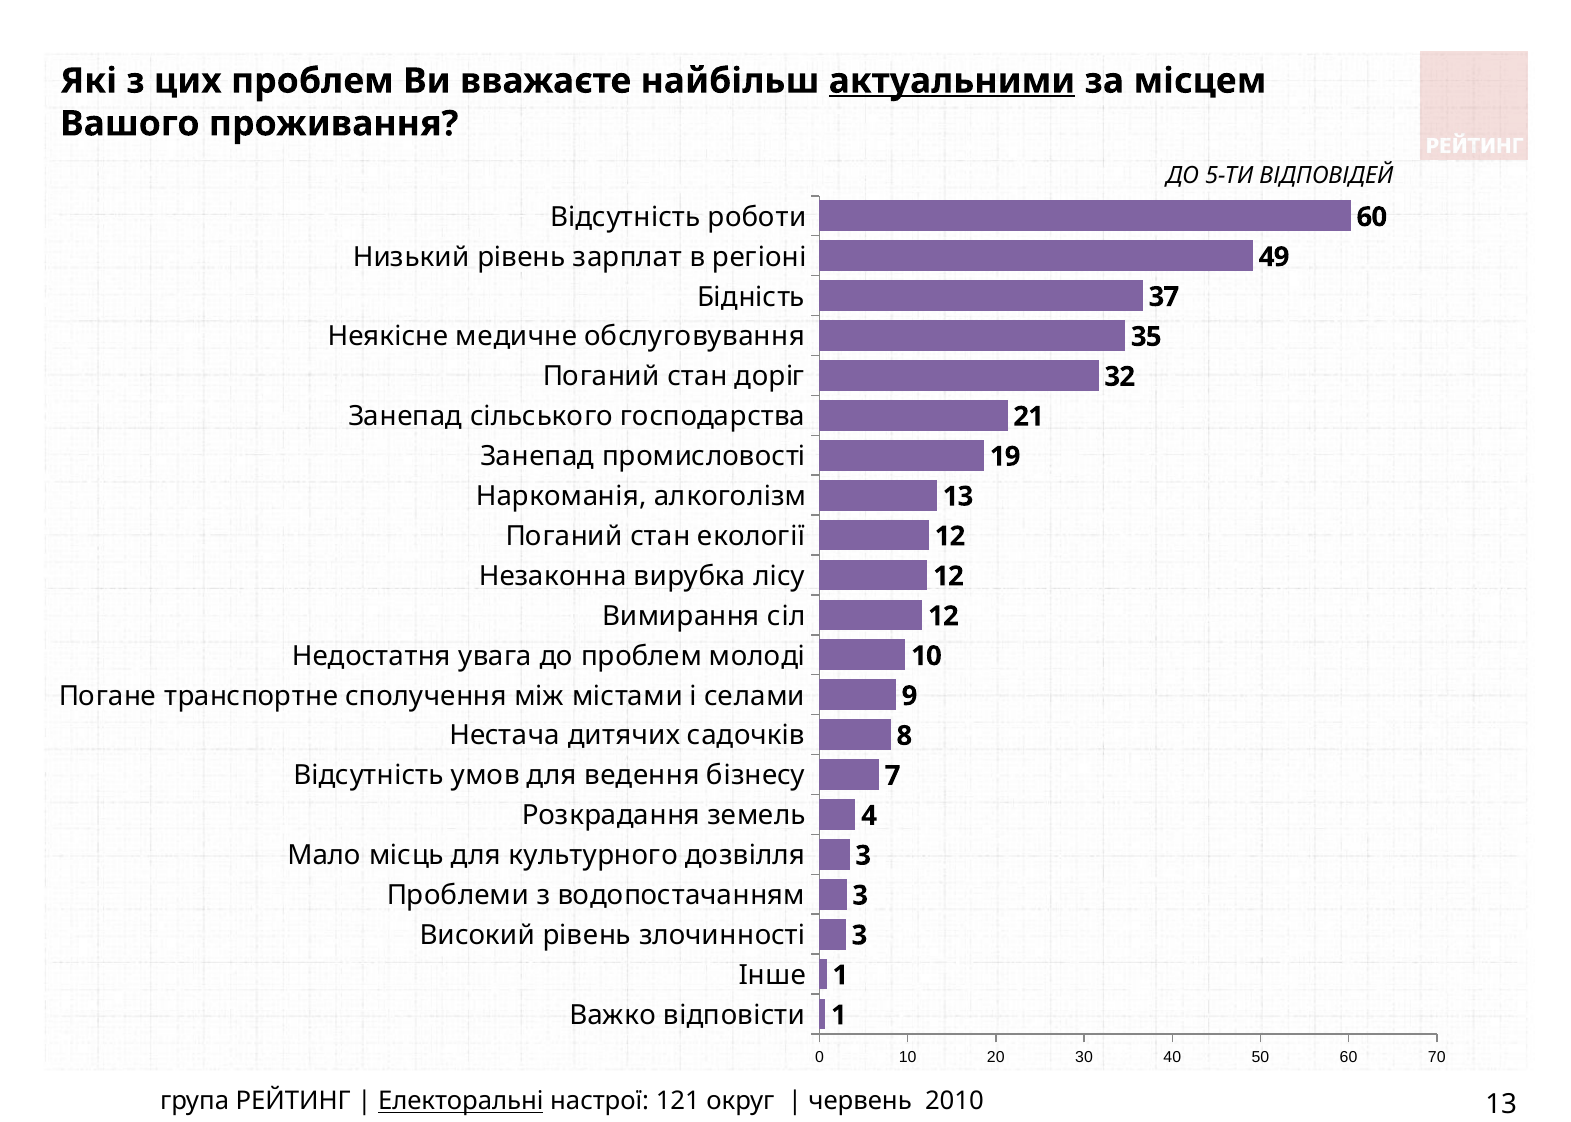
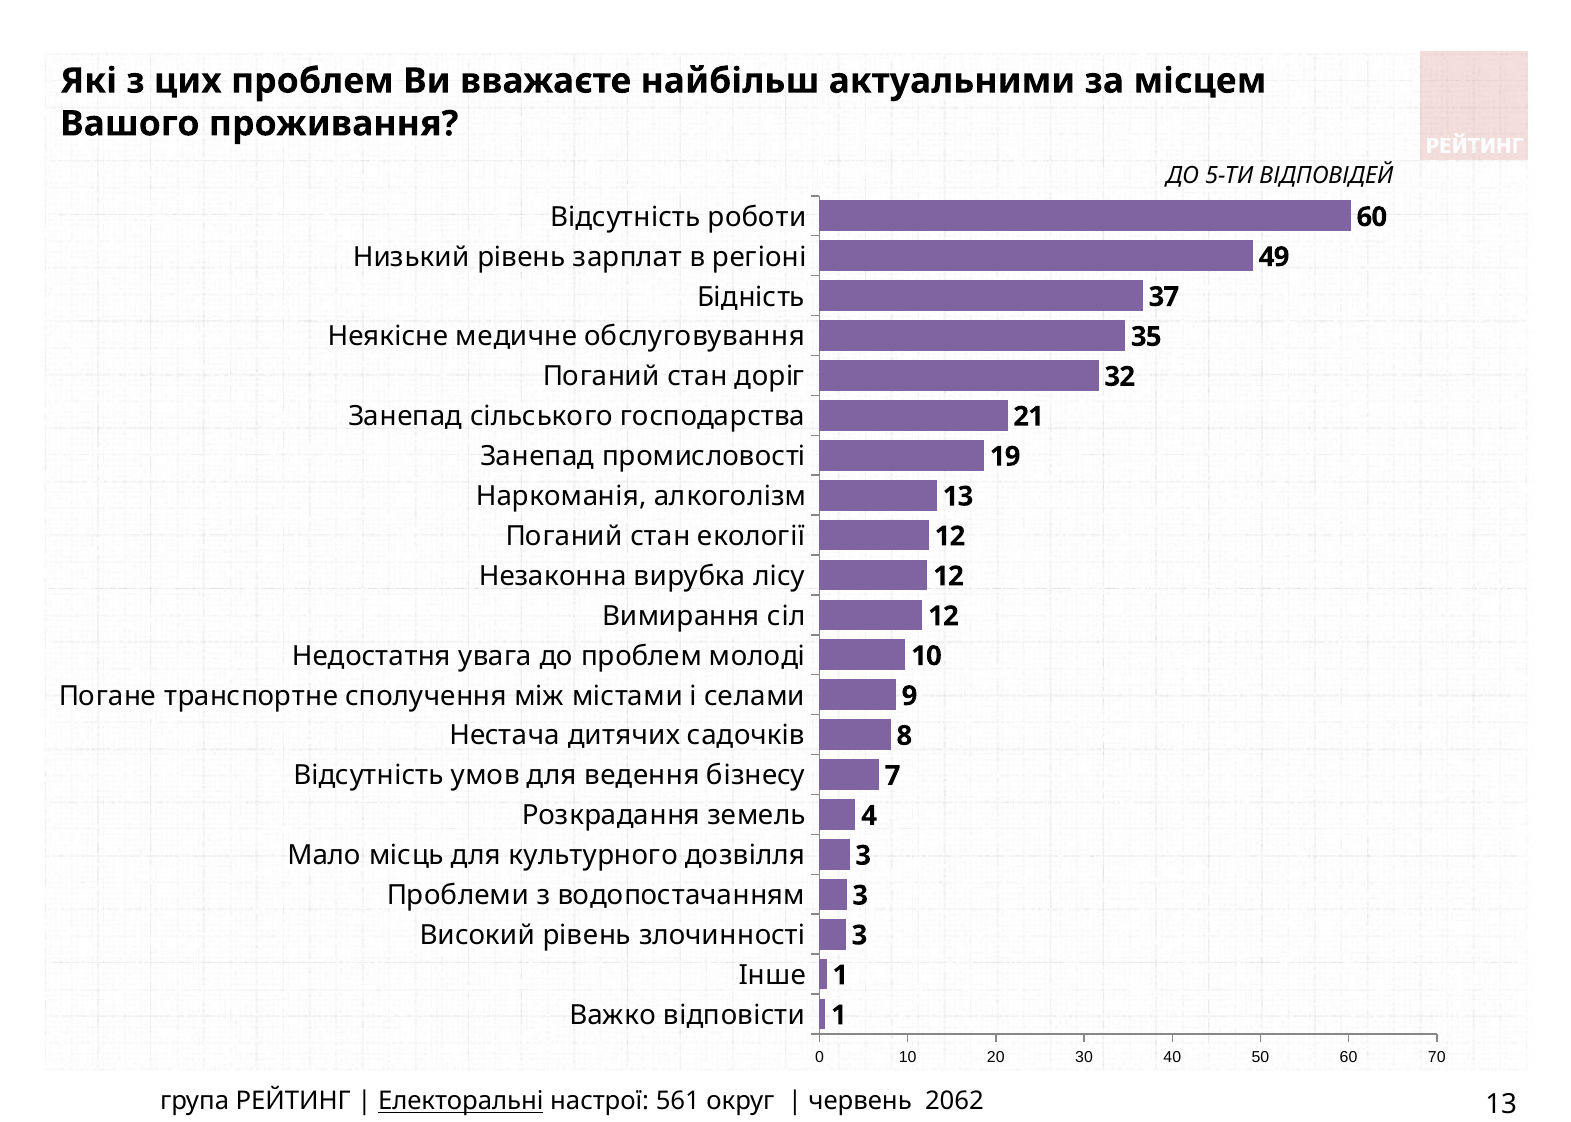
актуальними underline: present -> none
121: 121 -> 561
2010: 2010 -> 2062
